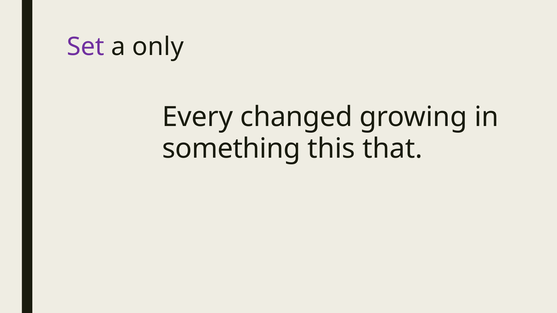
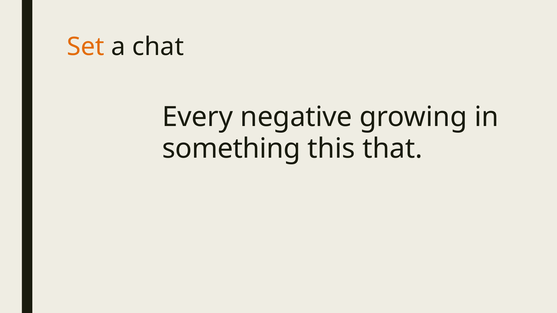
Set colour: purple -> orange
only: only -> chat
changed: changed -> negative
